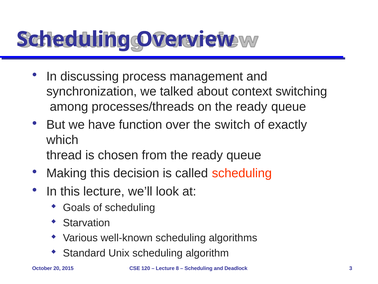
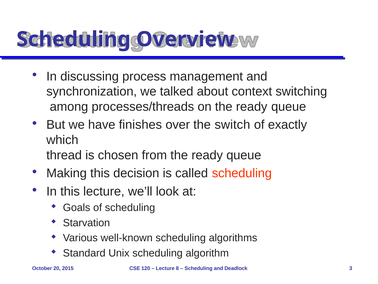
function: function -> finishes
